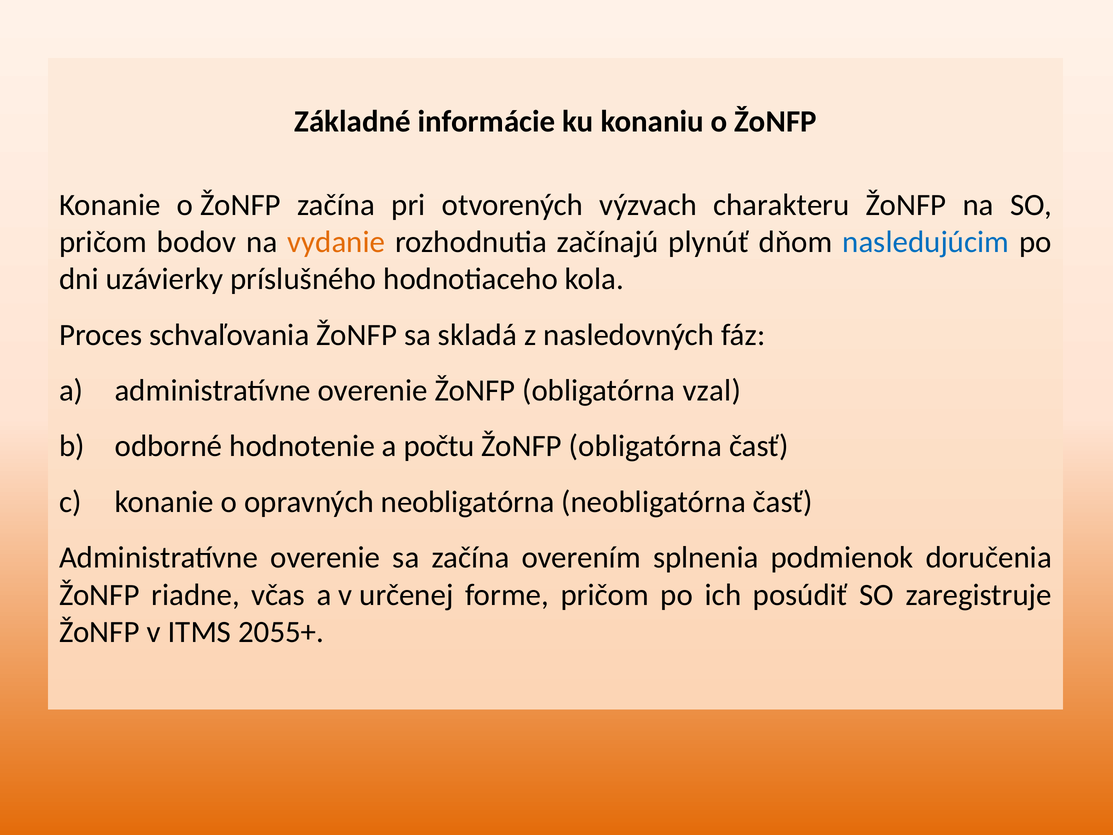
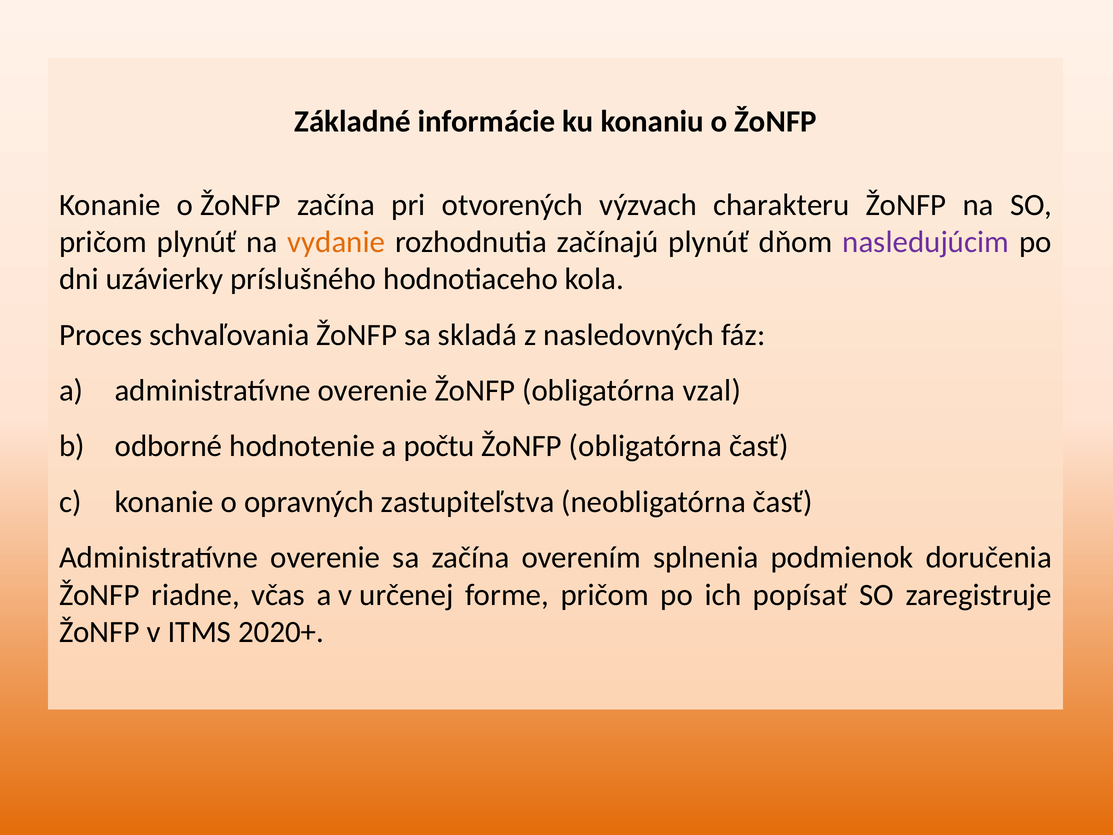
pričom bodov: bodov -> plynúť
nasledujúcim colour: blue -> purple
opravných neobligatórna: neobligatórna -> zastupiteľstva
posúdiť: posúdiť -> popísať
2055+: 2055+ -> 2020+
